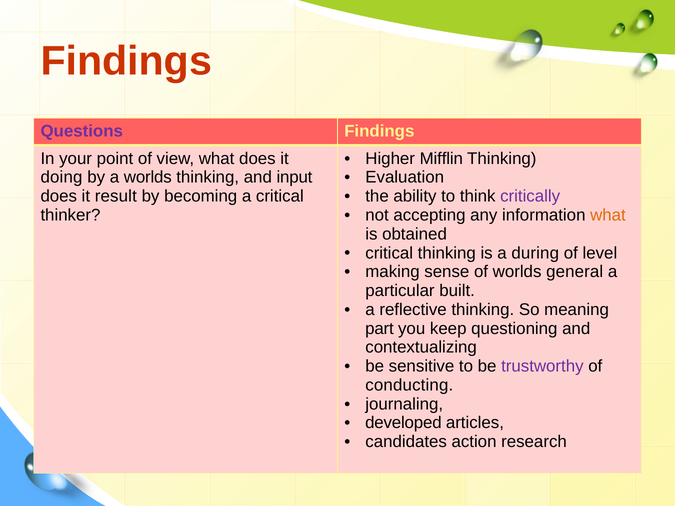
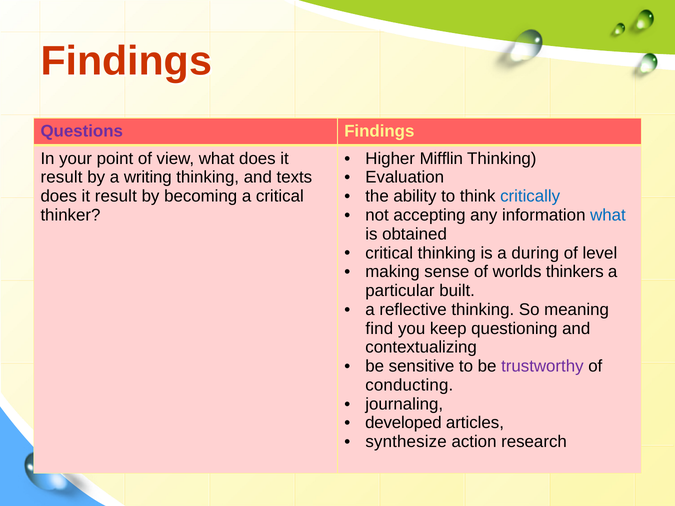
doing at (61, 178): doing -> result
a worlds: worlds -> writing
input: input -> texts
critically colour: purple -> blue
what at (608, 215) colour: orange -> blue
general: general -> thinkers
part: part -> find
candidates: candidates -> synthesize
